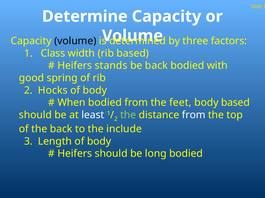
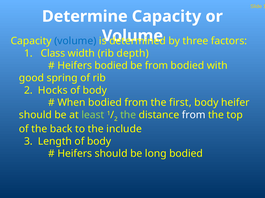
volume at (75, 41) colour: black -> blue
rib based: based -> depth
Heifers stands: stands -> bodied
be back: back -> from
feet: feet -> first
body based: based -> heifer
least colour: white -> light green
